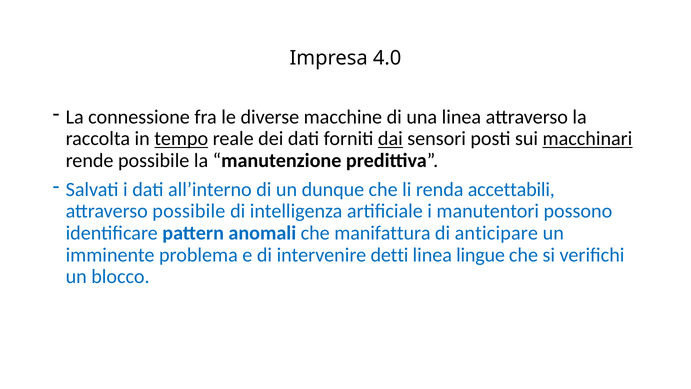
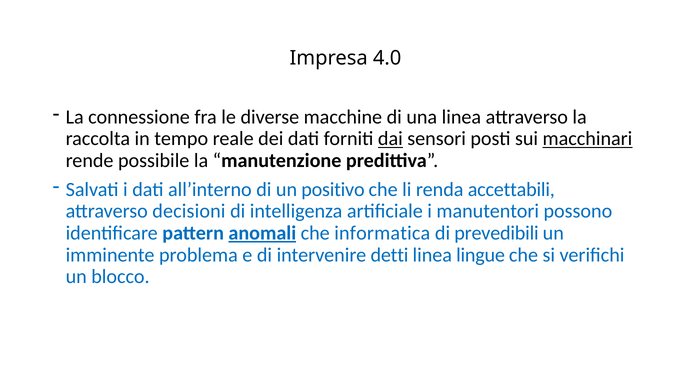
tempo underline: present -> none
dunque: dunque -> positivo
attraverso possibile: possibile -> decisioni
anomali underline: none -> present
manifattura: manifattura -> informatica
anticipare: anticipare -> prevedibili
